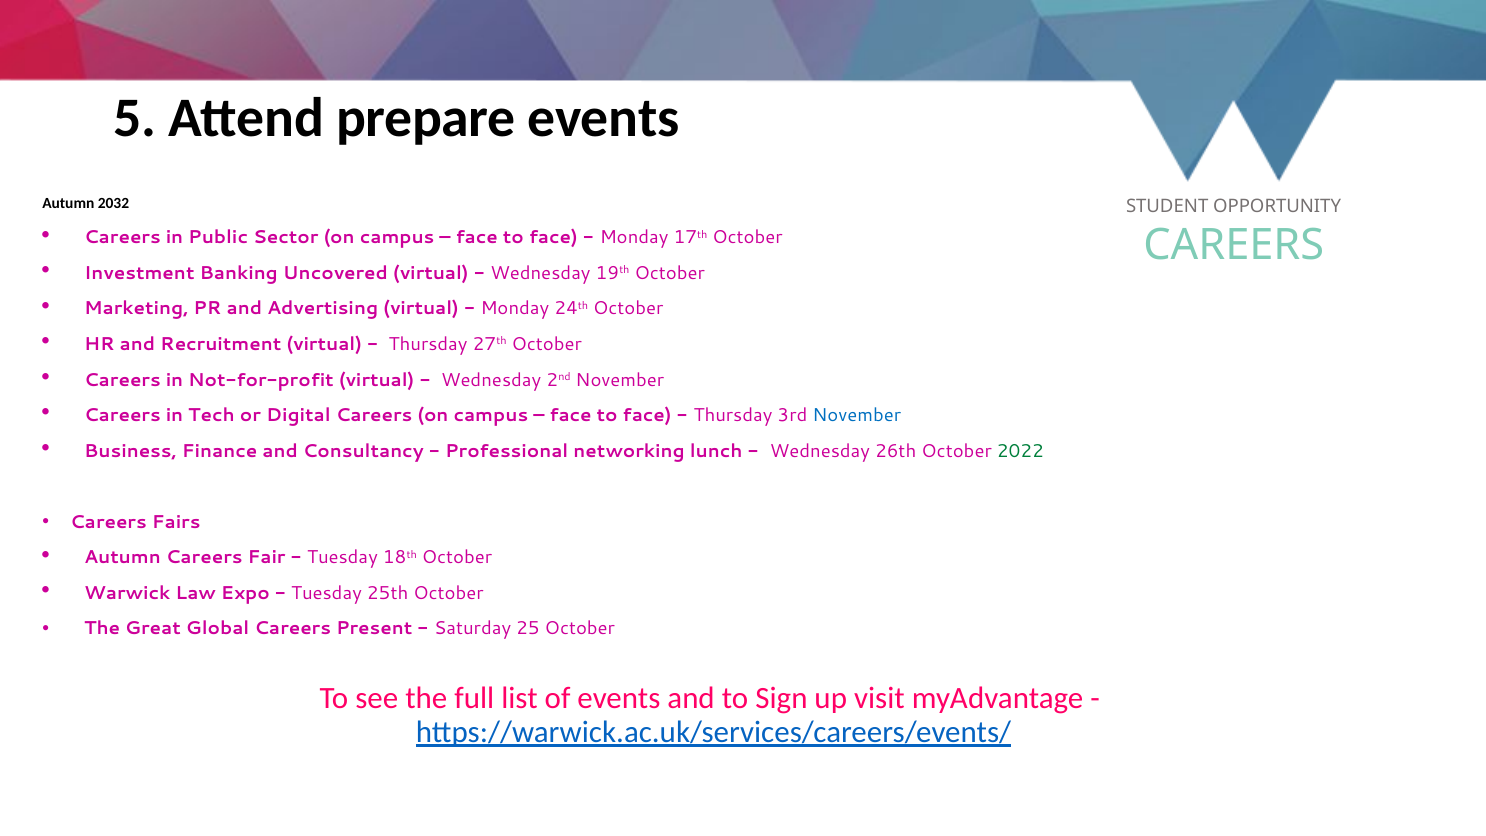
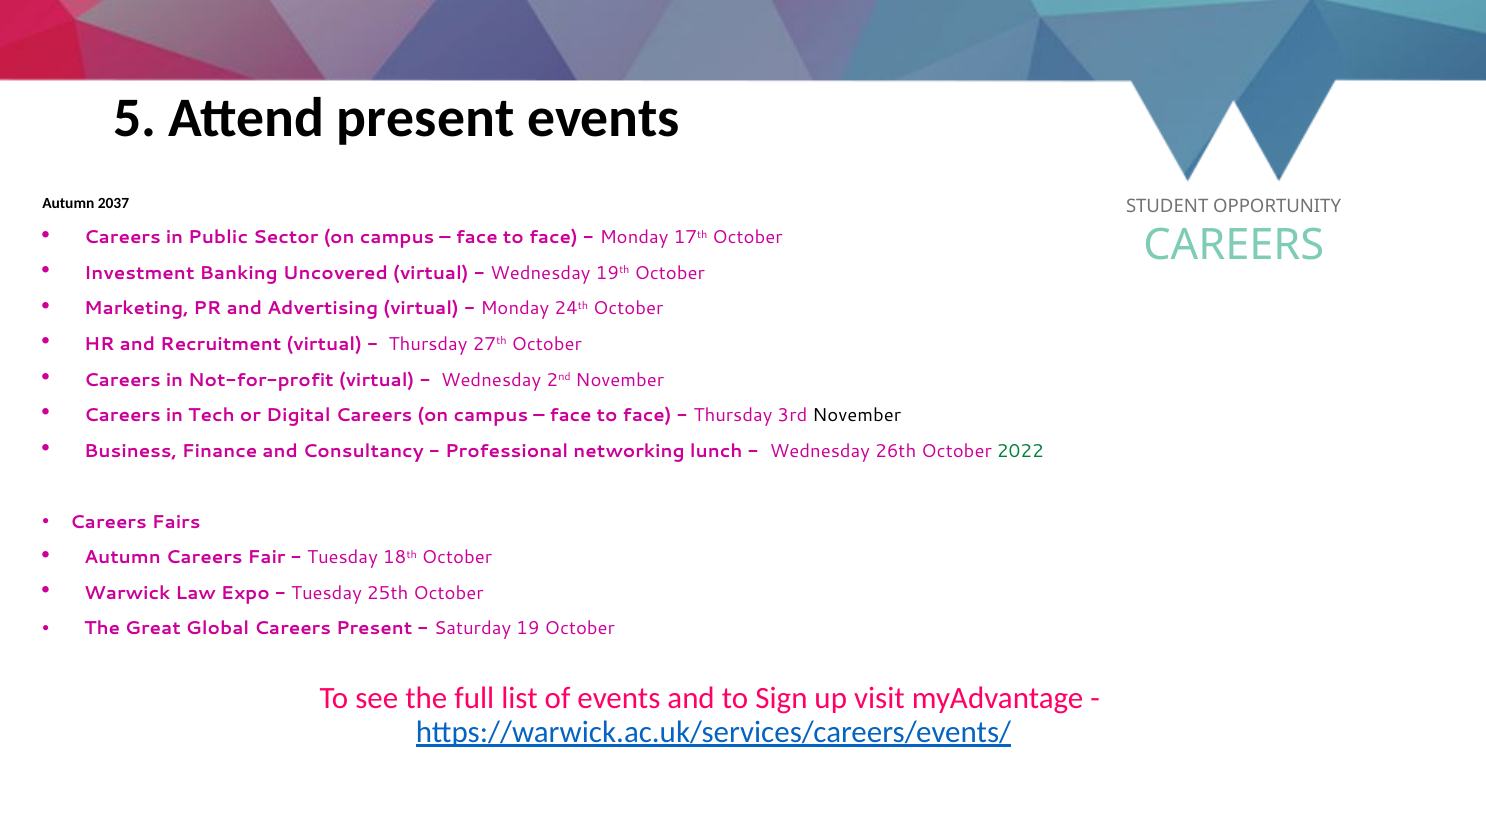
Attend prepare: prepare -> present
2032: 2032 -> 2037
November at (857, 415) colour: blue -> black
25: 25 -> 19
